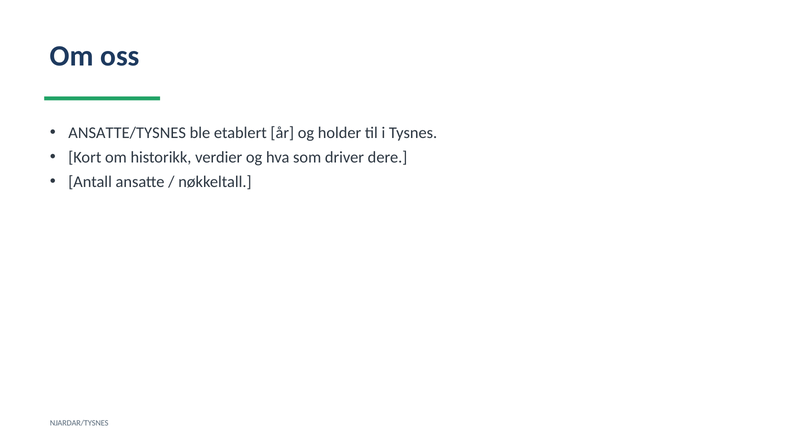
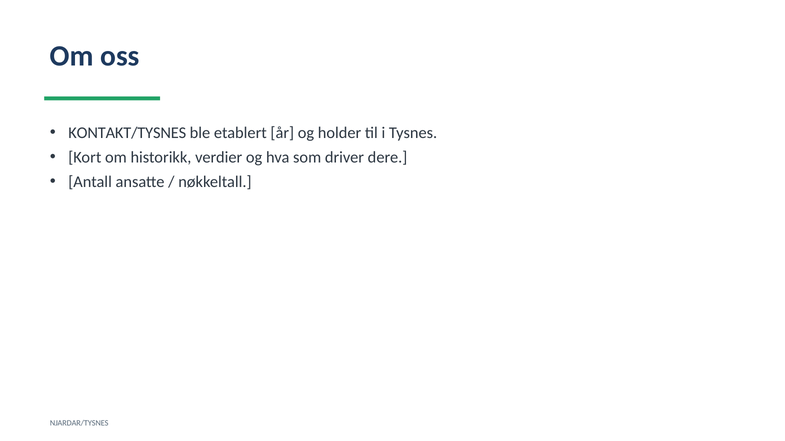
ANSATTE/TYSNES: ANSATTE/TYSNES -> KONTAKT/TYSNES
